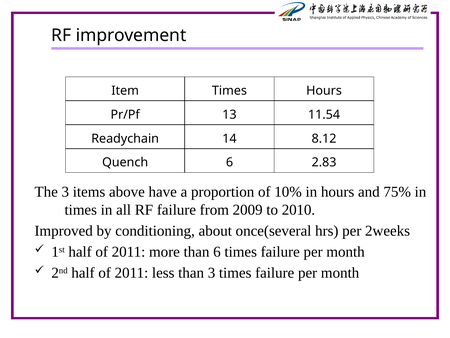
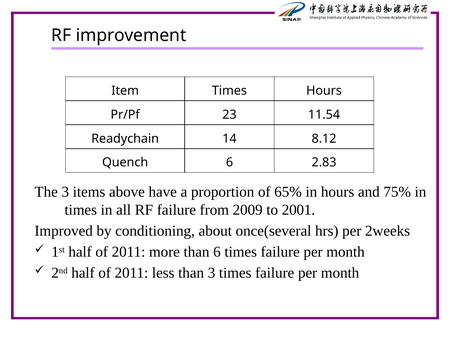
13: 13 -> 23
10%: 10% -> 65%
2010: 2010 -> 2001
